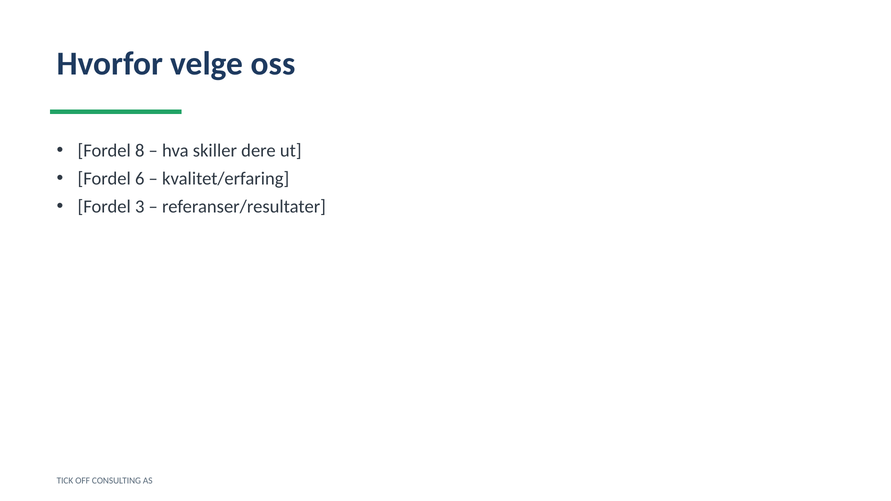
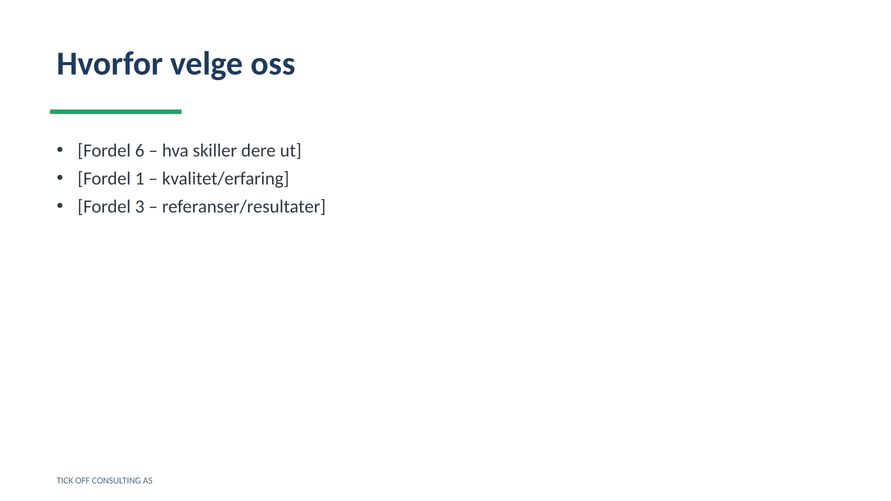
8: 8 -> 6
6: 6 -> 1
